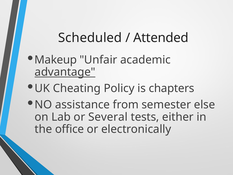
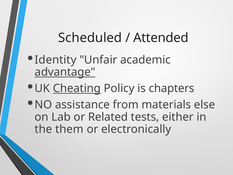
Makeup: Makeup -> Identity
Cheating underline: none -> present
semester: semester -> materials
Several: Several -> Related
office: office -> them
